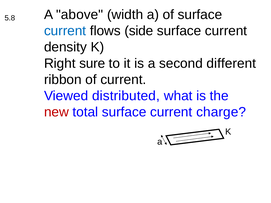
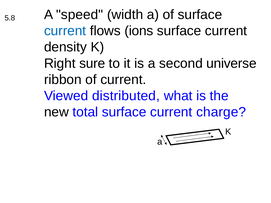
above: above -> speed
side: side -> ions
different: different -> universe
new colour: red -> black
